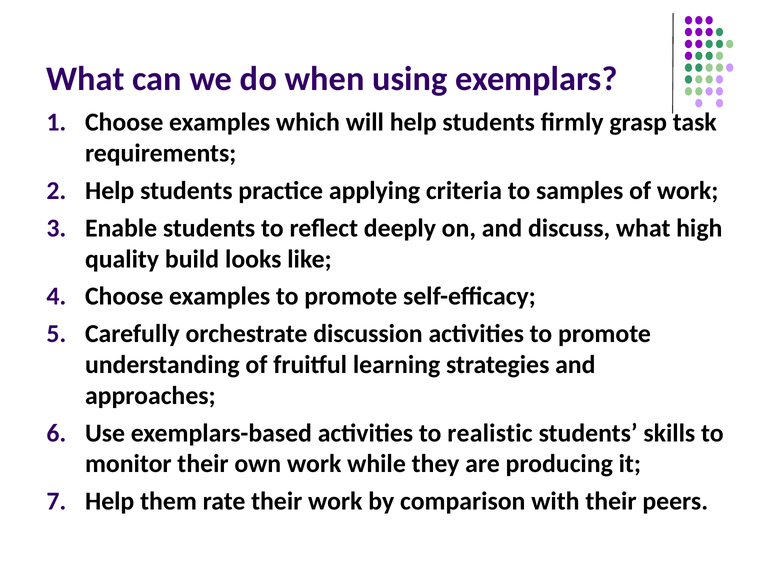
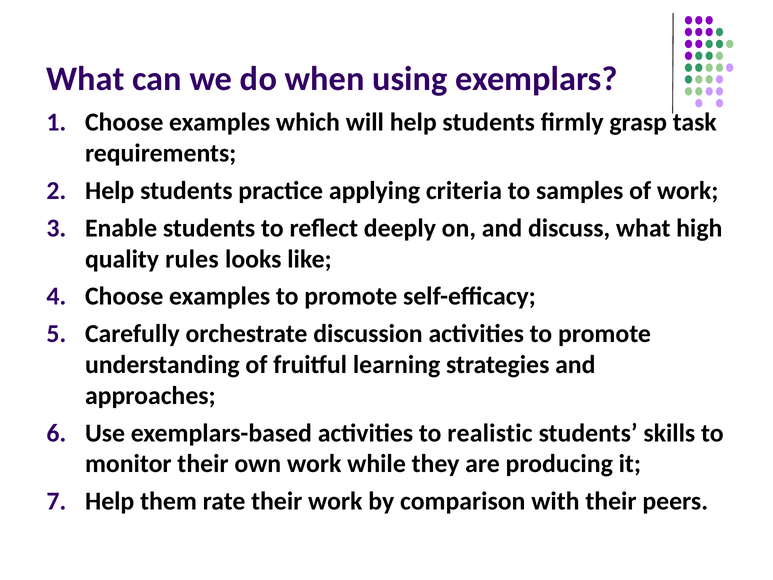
build: build -> rules
